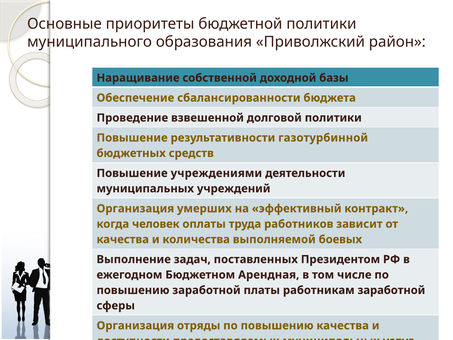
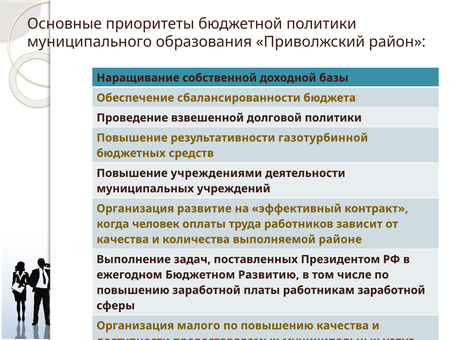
умерших: умерших -> развитие
боевых: боевых -> районе
Арендная: Арендная -> Развитию
отряды: отряды -> малого
